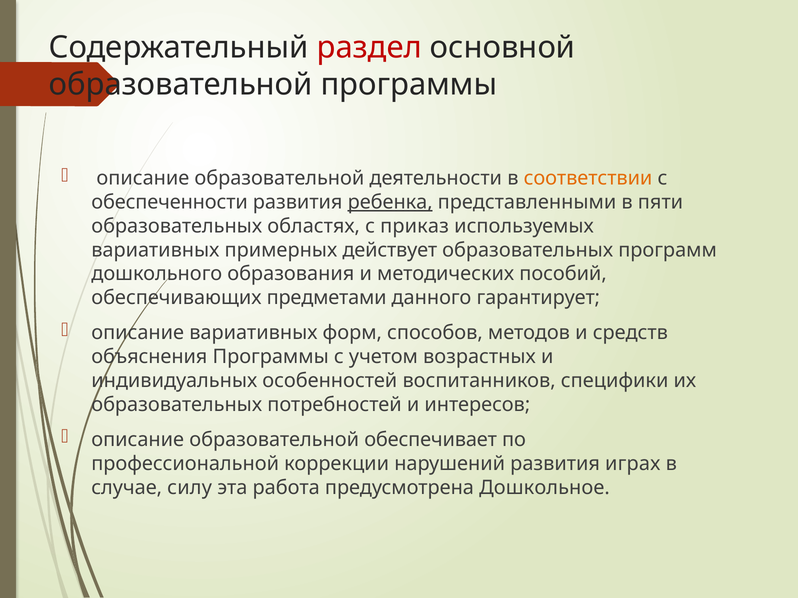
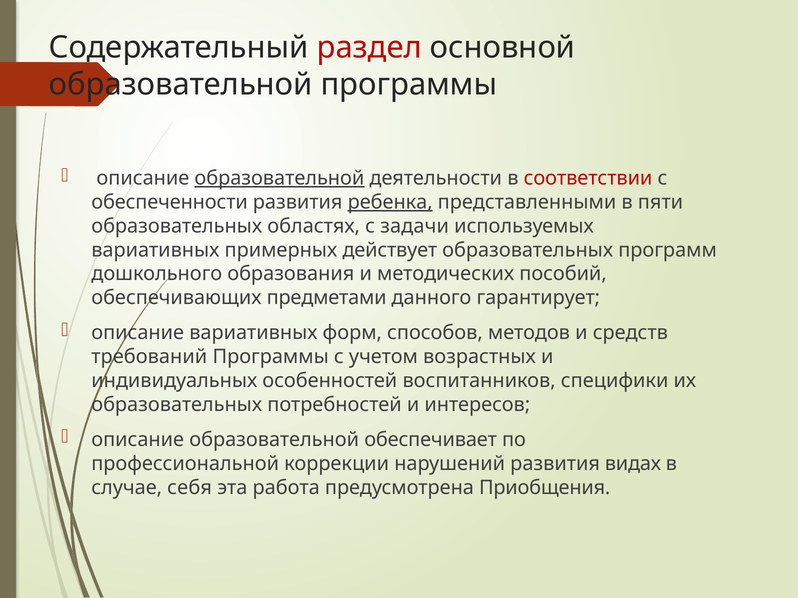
образовательной at (279, 178) underline: none -> present
соответствии colour: orange -> red
приказ: приказ -> задачи
объяснения: объяснения -> требований
играх: играх -> видах
силу: силу -> себя
Дошкольное: Дошкольное -> Приобщения
